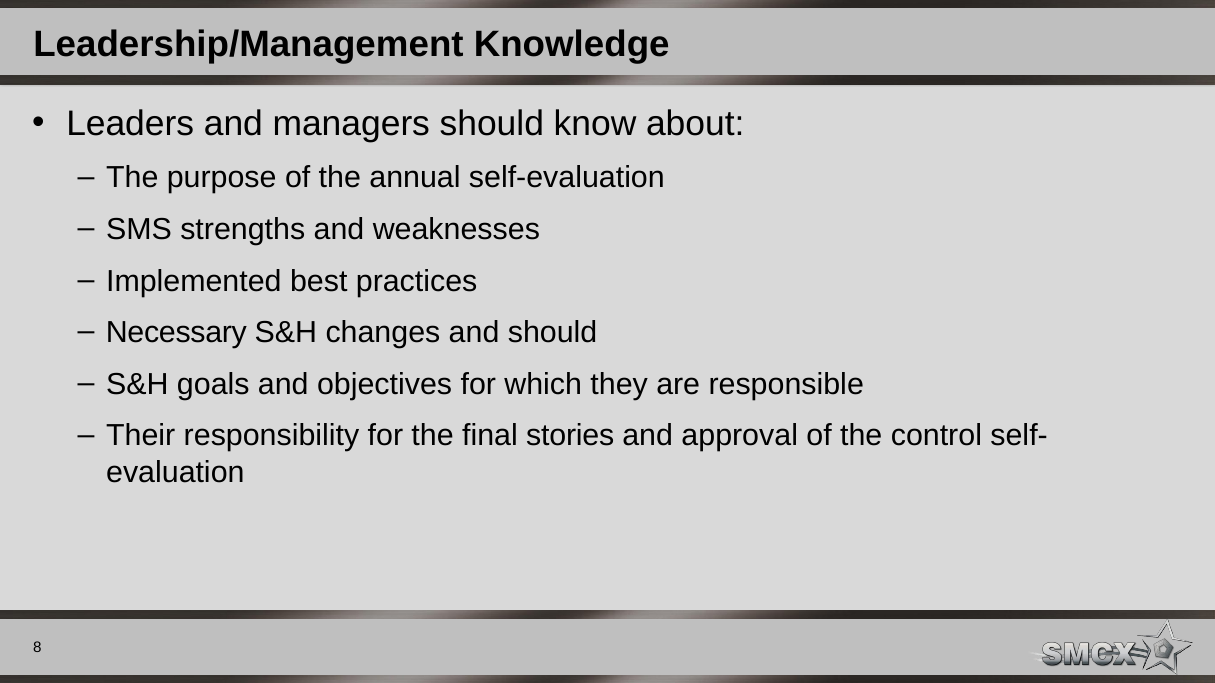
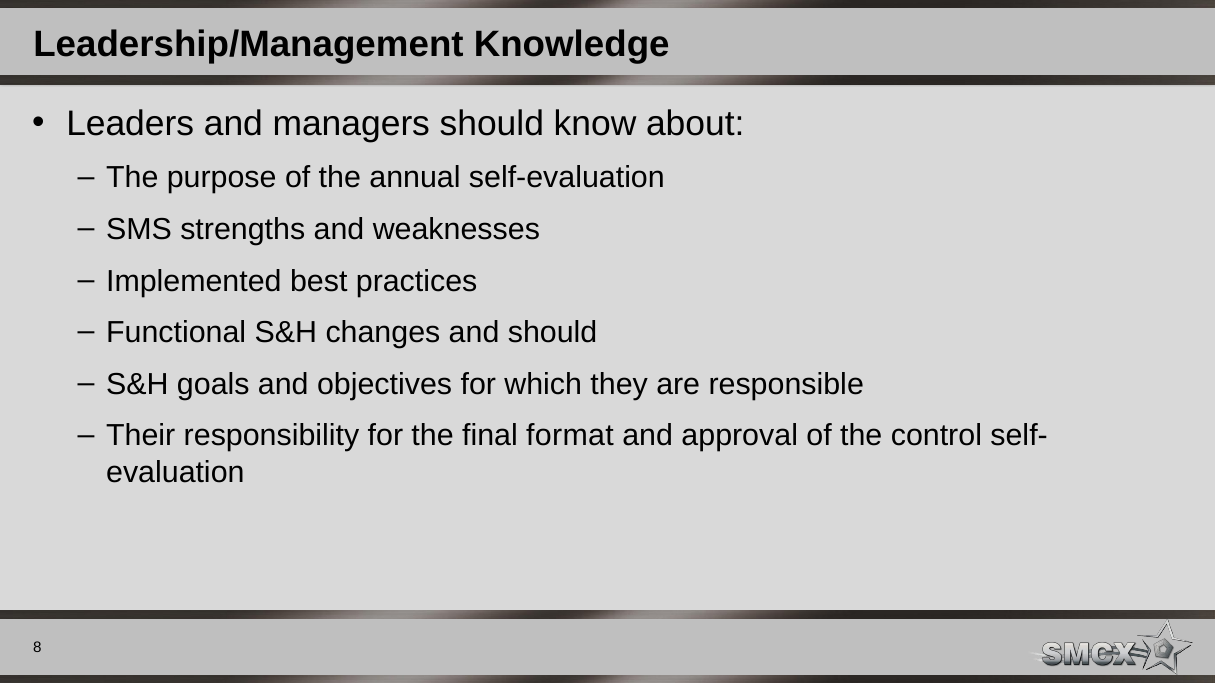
Necessary: Necessary -> Functional
stories: stories -> format
